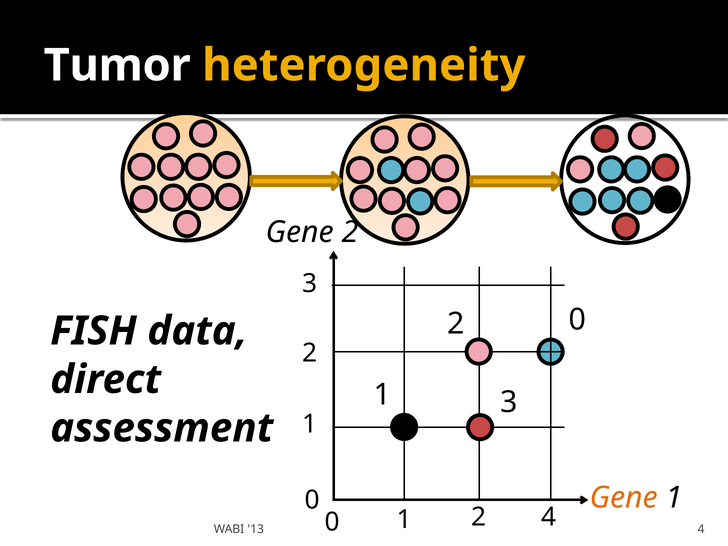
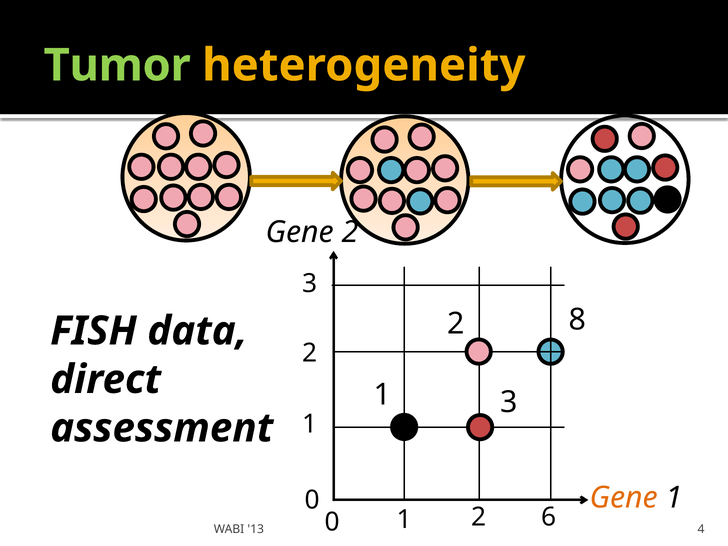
Tumor colour: white -> light green
2 0: 0 -> 8
2 4: 4 -> 6
